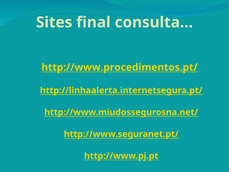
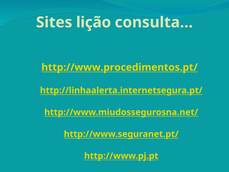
final: final -> lição
